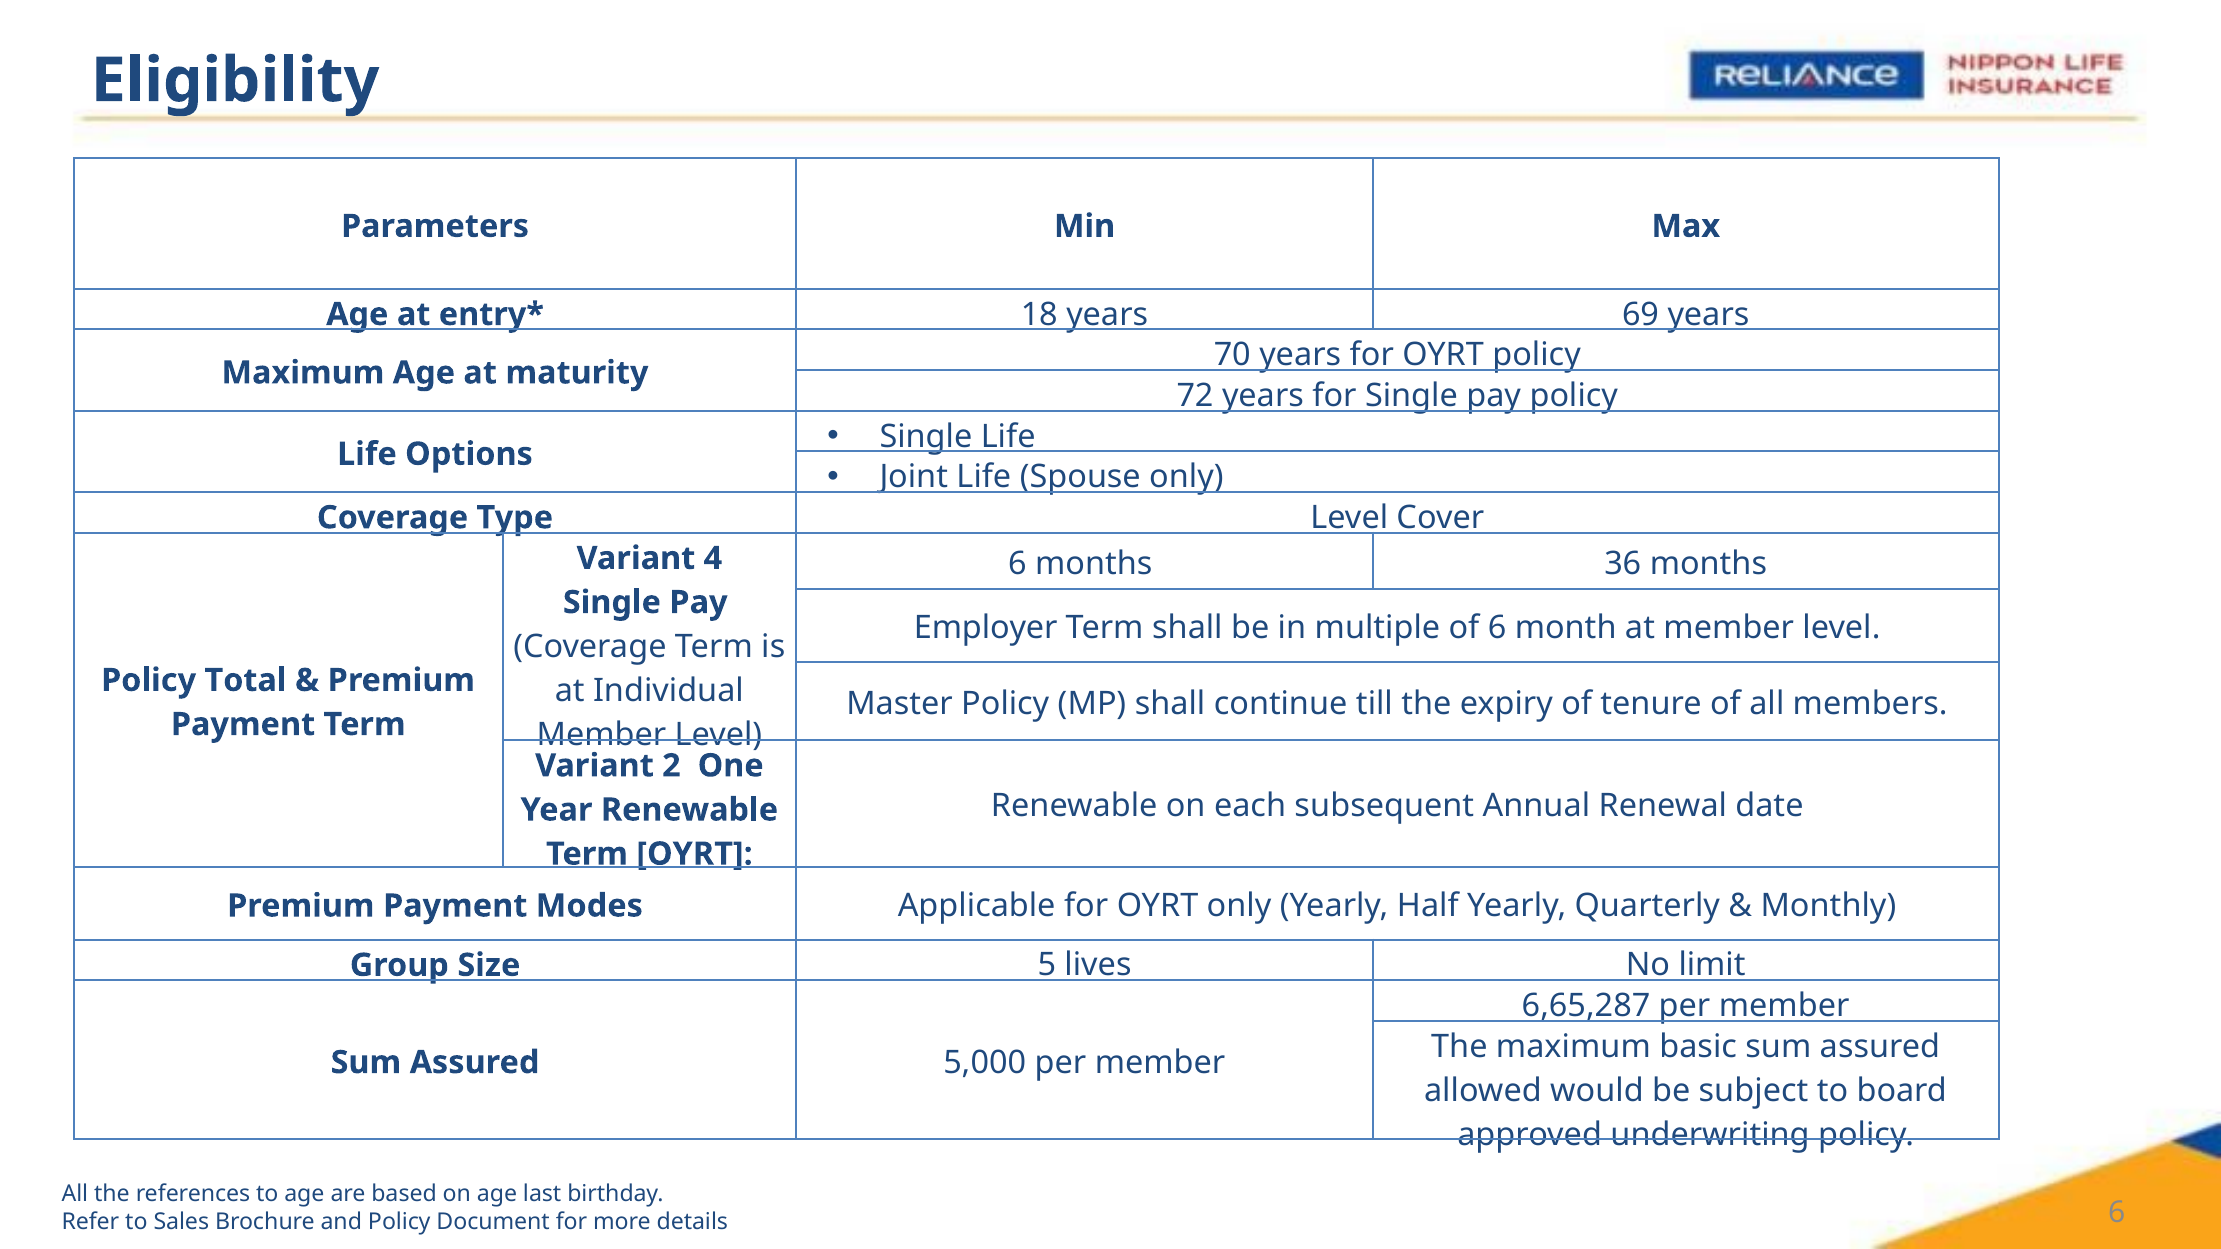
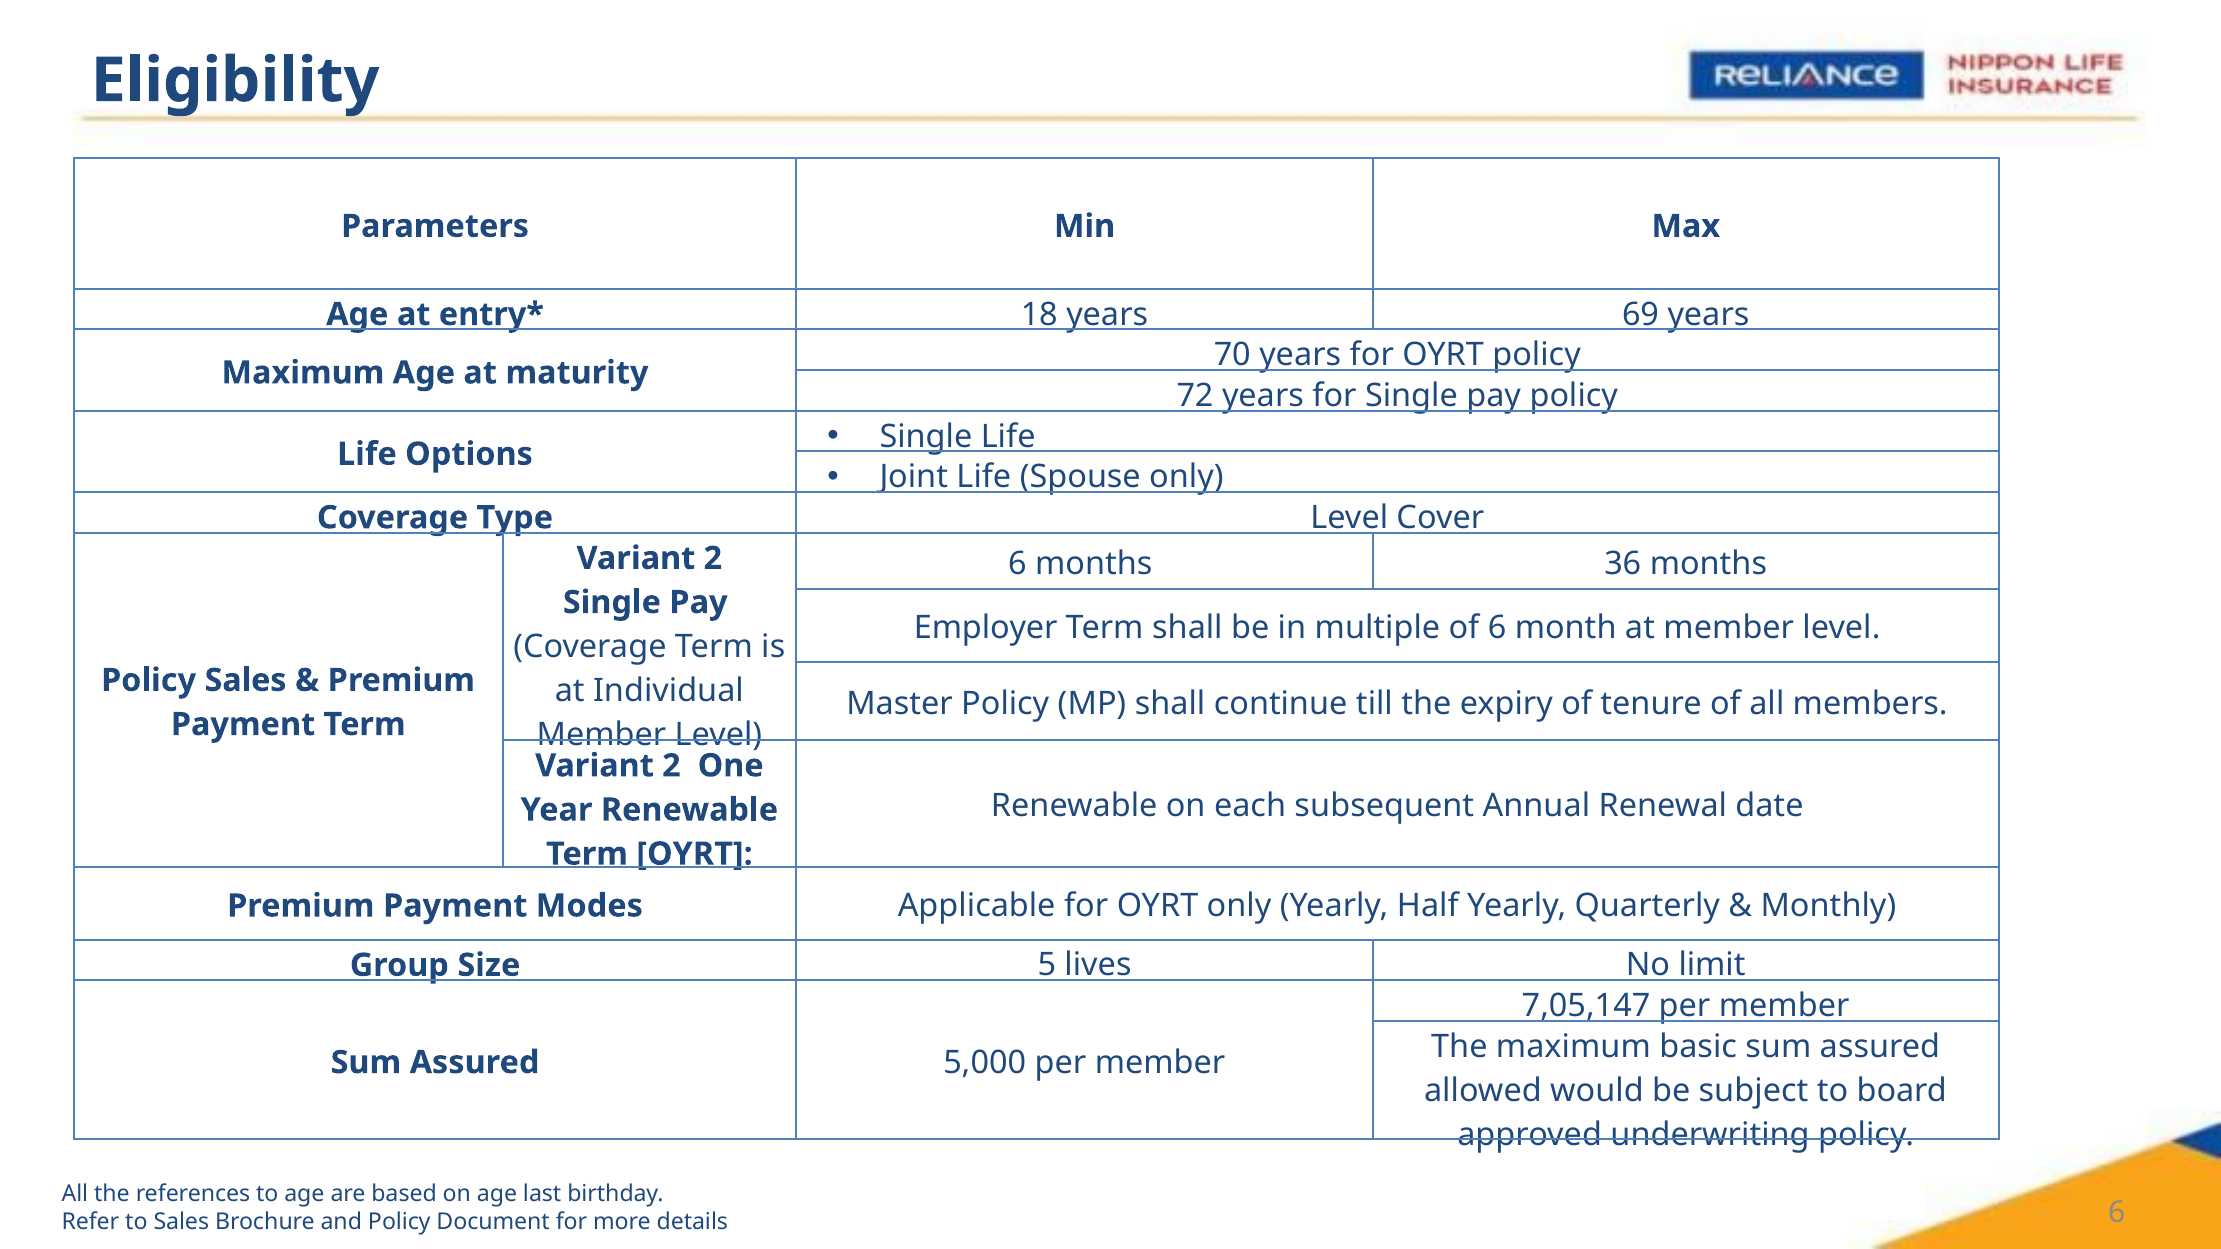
4 at (713, 558): 4 -> 2
Policy Total: Total -> Sales
6,65,287: 6,65,287 -> 7,05,147
